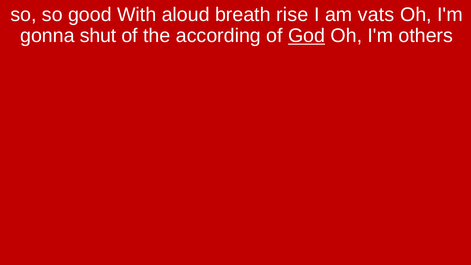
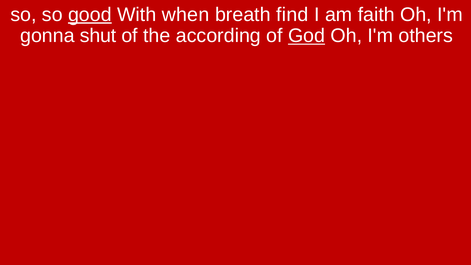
good underline: none -> present
aloud: aloud -> when
rise: rise -> find
vats: vats -> faith
